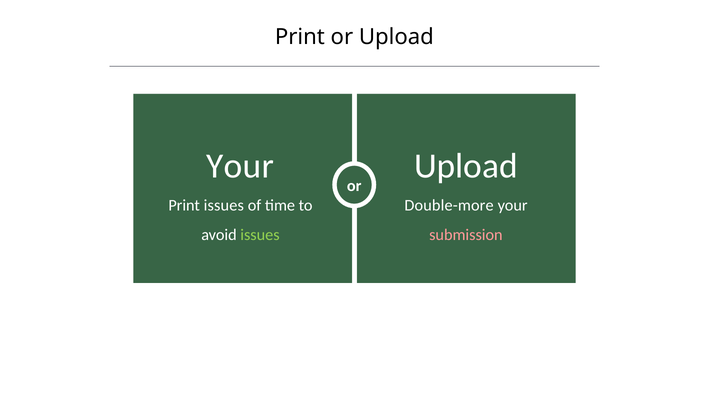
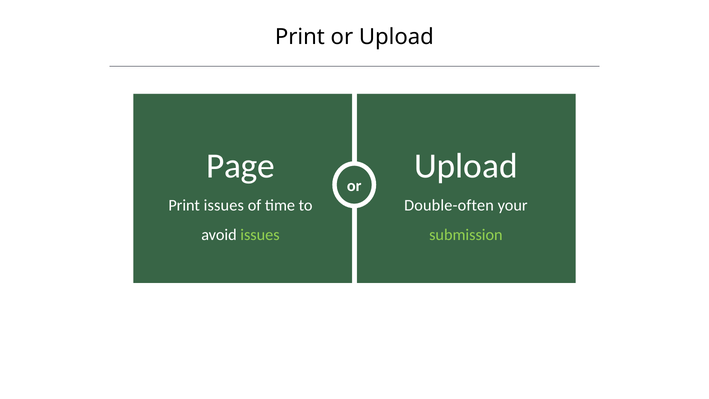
Your at (240, 166): Your -> Page
Double-more: Double-more -> Double-often
submission colour: pink -> light green
